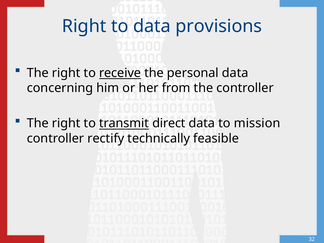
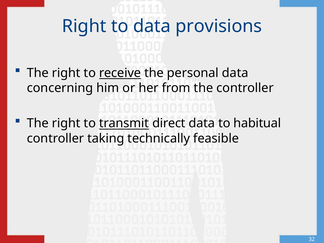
mission: mission -> habitual
rectify: rectify -> taking
